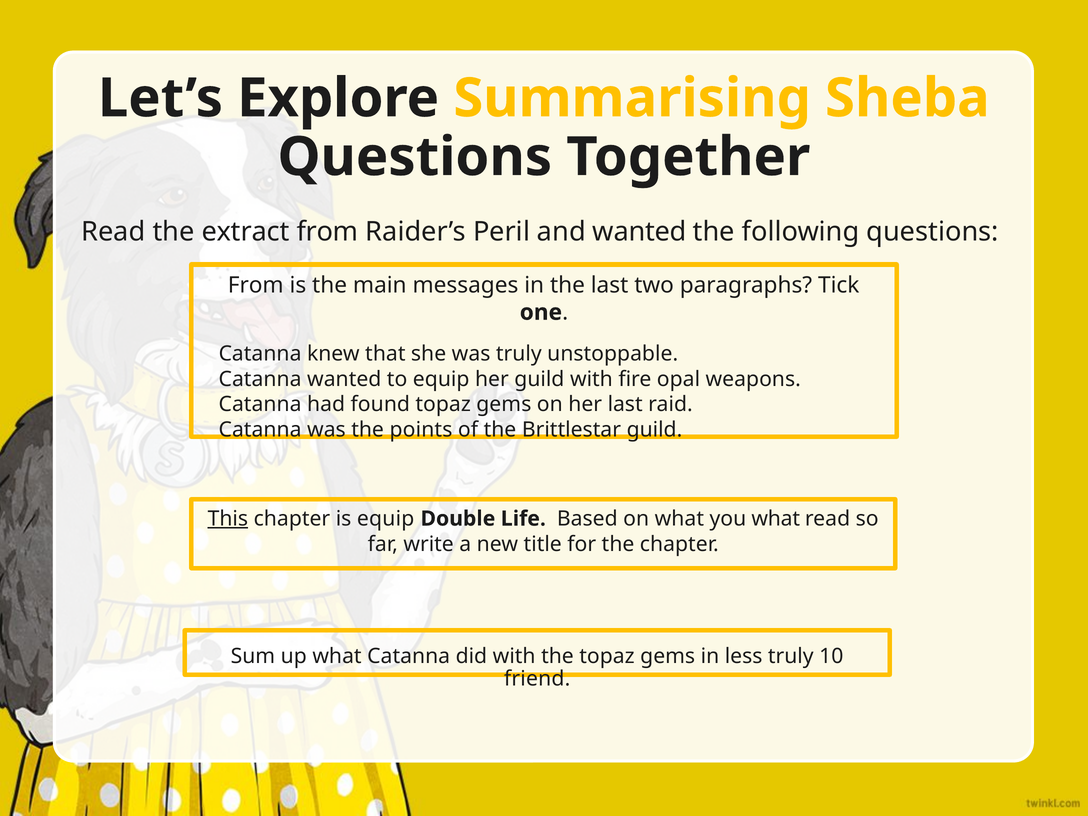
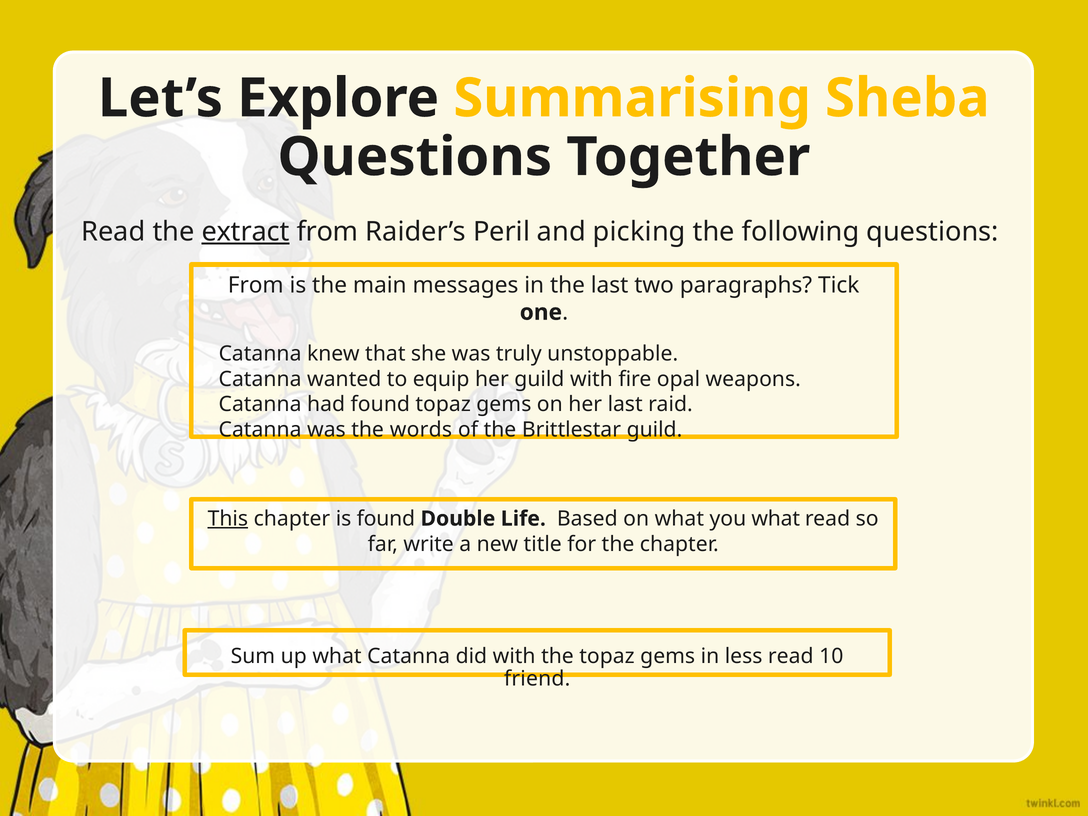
extract underline: none -> present
and wanted: wanted -> picking
points: points -> words
is equip: equip -> found
less truly: truly -> read
